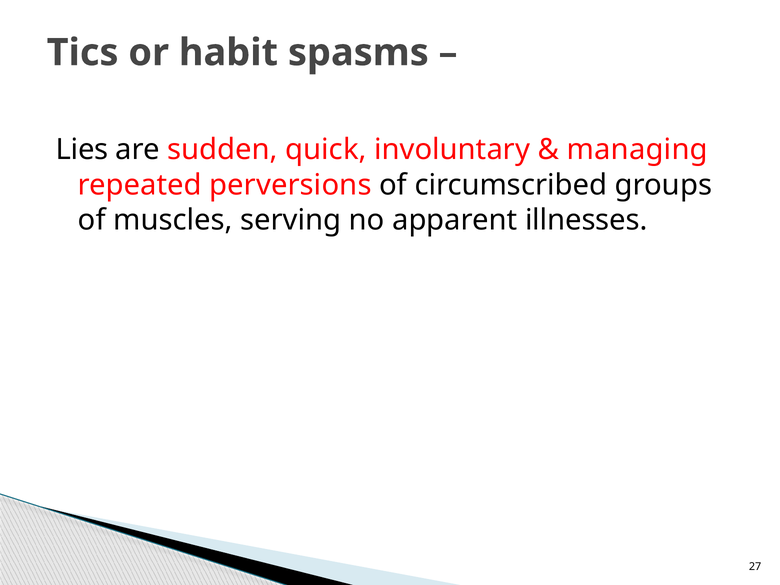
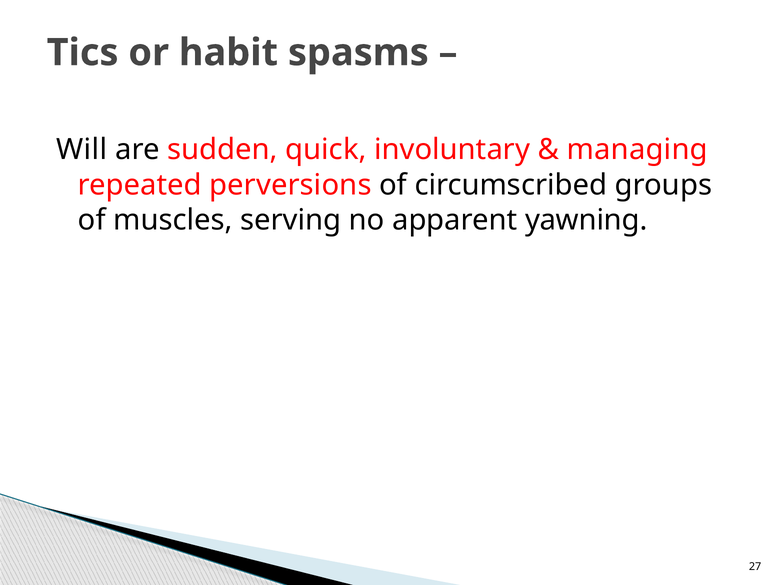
Lies: Lies -> Will
illnesses: illnesses -> yawning
